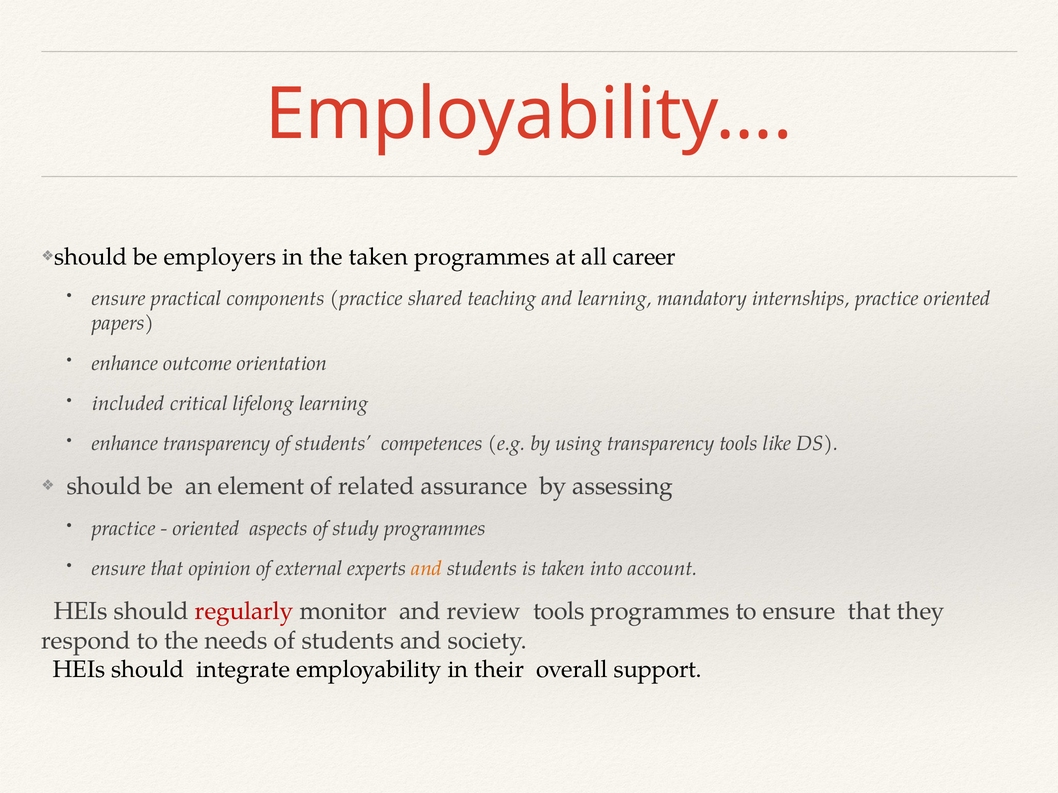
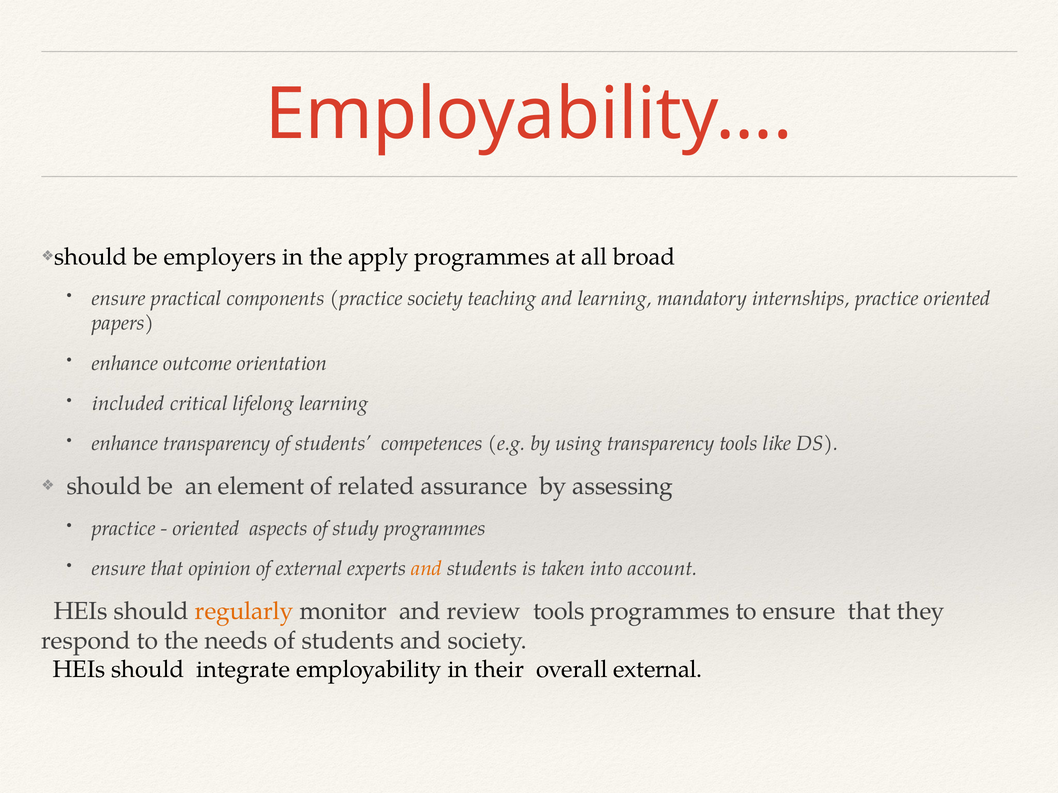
the taken: taken -> apply
career: career -> broad
practice shared: shared -> society
regularly colour: red -> orange
overall support: support -> external
